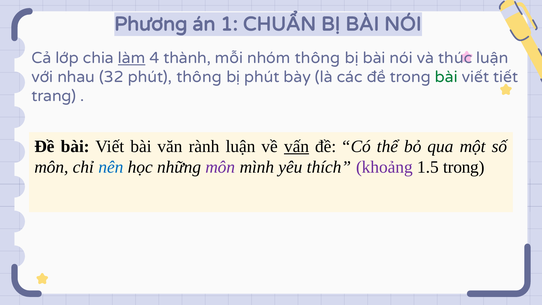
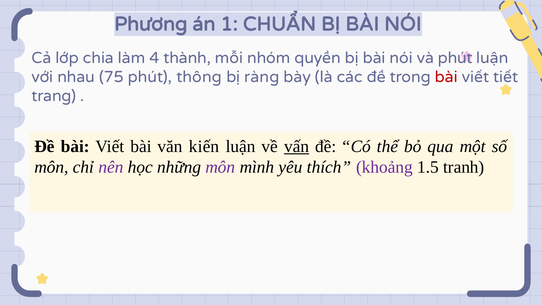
làm underline: present -> none
nhóm thông: thông -> quyền
và thúc: thúc -> phút
32: 32 -> 75
bị phút: phút -> ràng
bài at (446, 77) colour: green -> red
rành: rành -> kiến
nên colour: blue -> purple
1.5 trong: trong -> tranh
